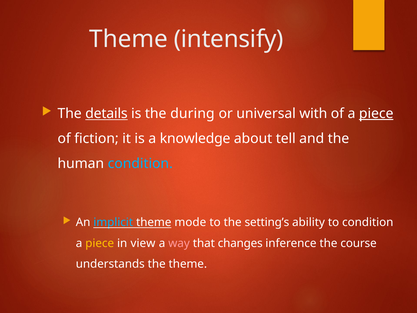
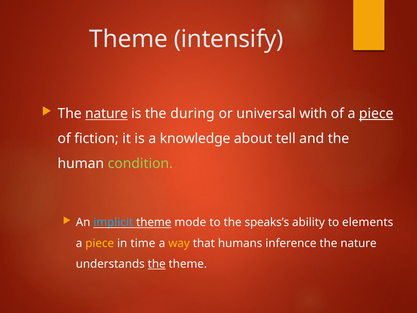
details at (106, 113): details -> nature
condition at (140, 163) colour: light blue -> light green
setting’s: setting’s -> speaks’s
to condition: condition -> elements
view: view -> time
way colour: pink -> yellow
changes: changes -> humans
inference the course: course -> nature
the at (157, 264) underline: none -> present
